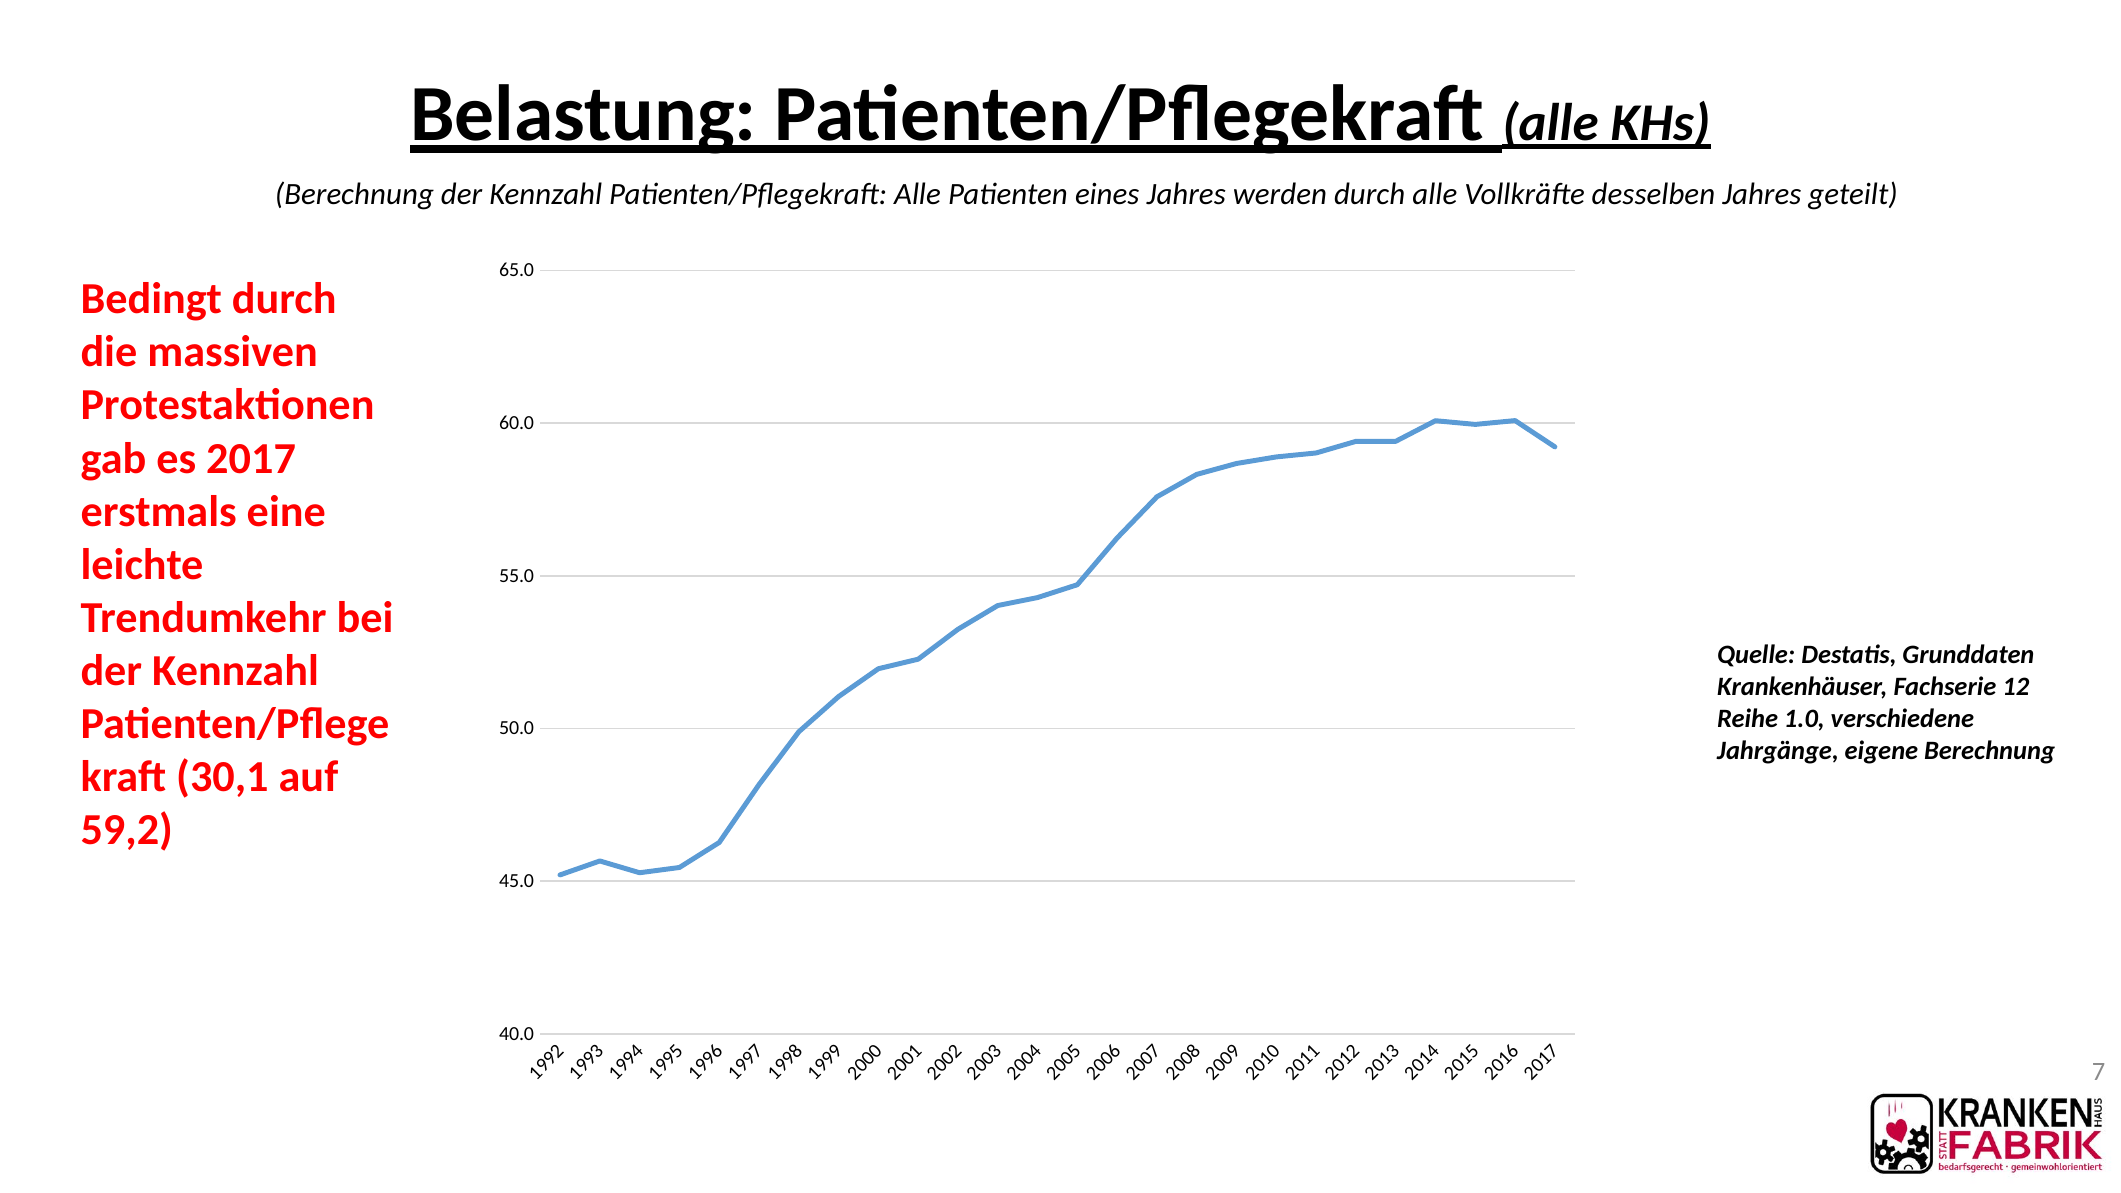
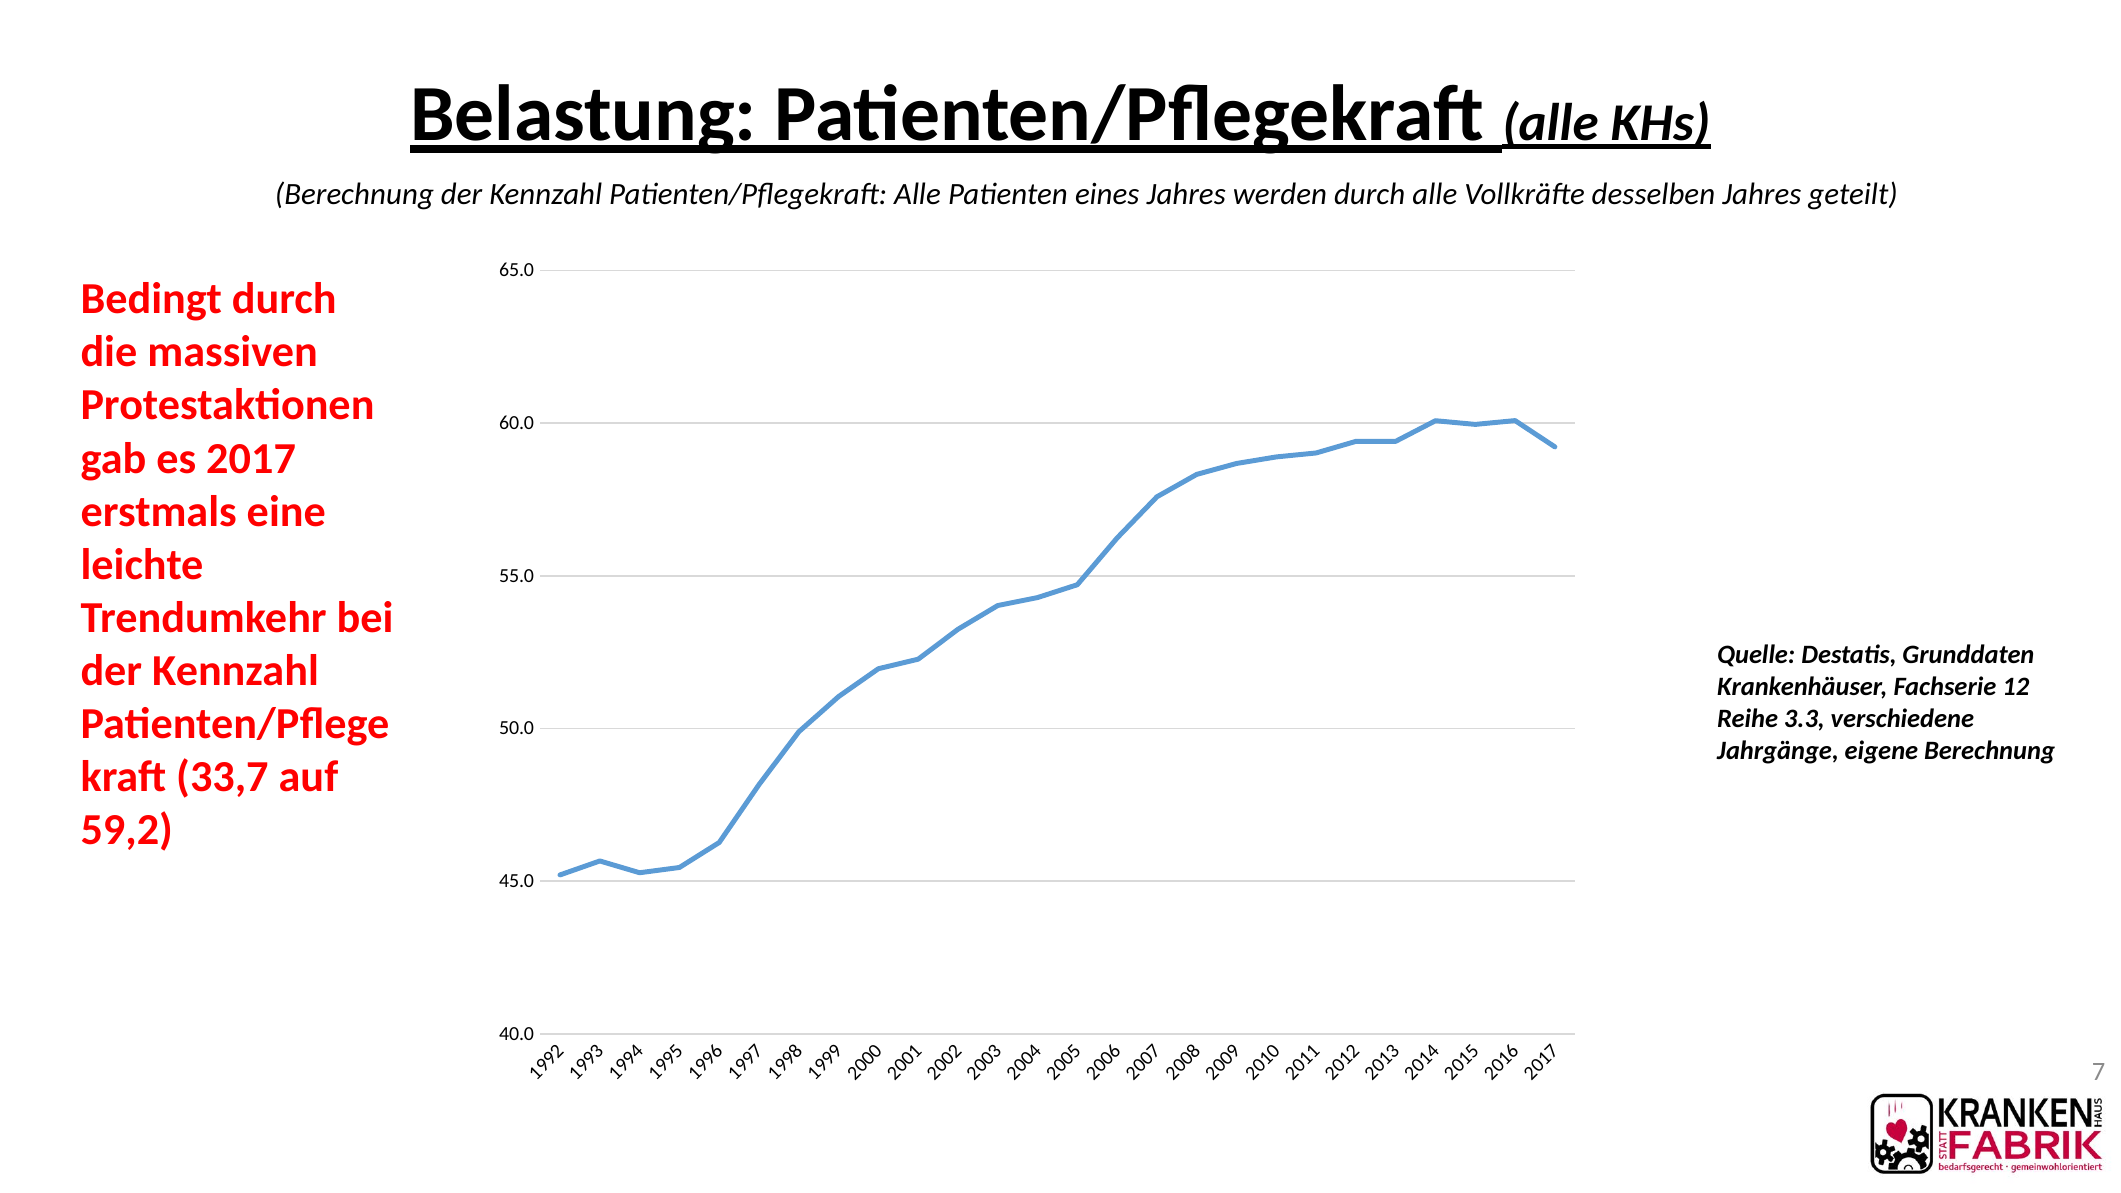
1.0: 1.0 -> 3.3
30,1: 30,1 -> 33,7
